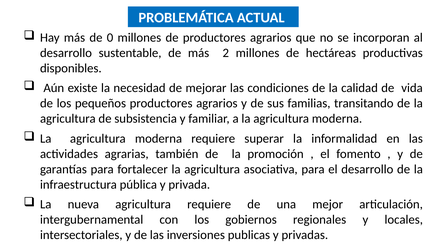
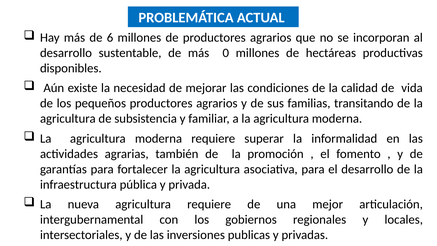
0: 0 -> 6
2: 2 -> 0
